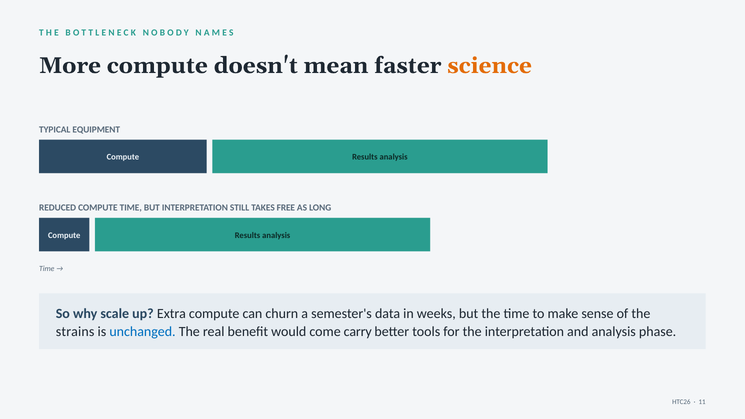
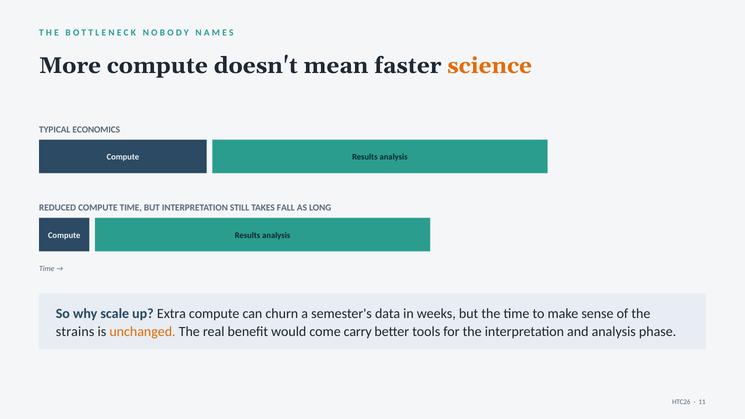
EQUIPMENT: EQUIPMENT -> ECONOMICS
FREE: FREE -> FALL
unchanged colour: blue -> orange
